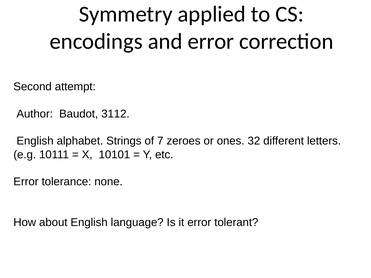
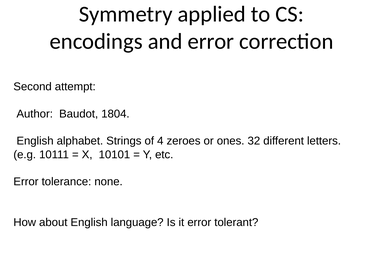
3112: 3112 -> 1804
7: 7 -> 4
